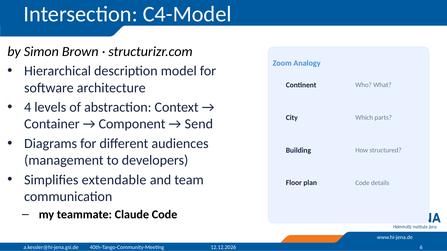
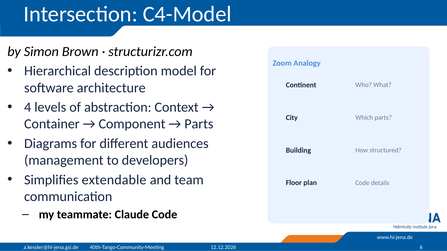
Send at (199, 124): Send -> Parts
